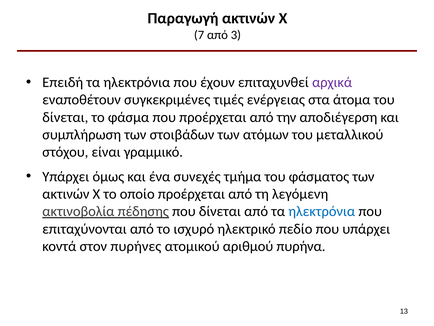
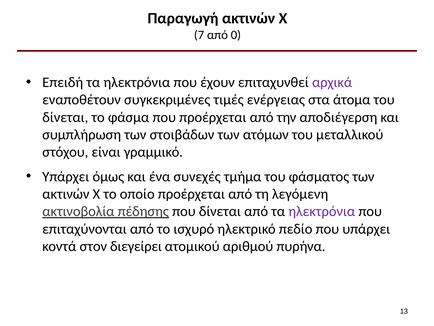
3: 3 -> 0
ηλεκτρόνια at (322, 211) colour: blue -> purple
πυρήνες: πυρήνες -> διεγείρει
